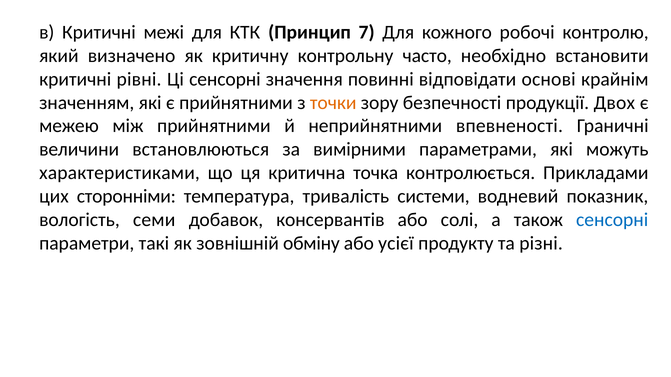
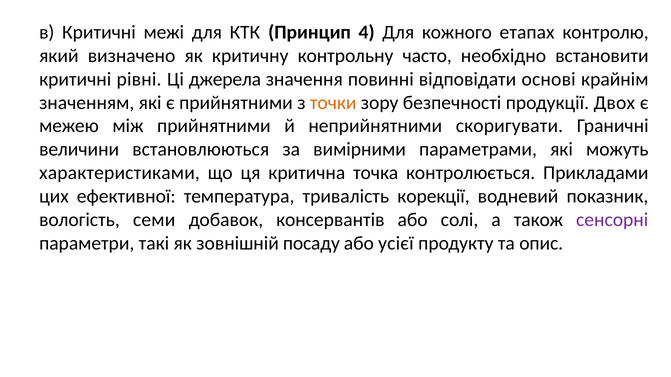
7: 7 -> 4
робочі: робочі -> етапах
Ці сенсорні: сенсорні -> джерела
впевненості: впевненості -> скоригувати
сторонніми: сторонніми -> ефективної
системи: системи -> корекції
сенсорні at (612, 220) colour: blue -> purple
обміну: обміну -> посаду
різні: різні -> опис
